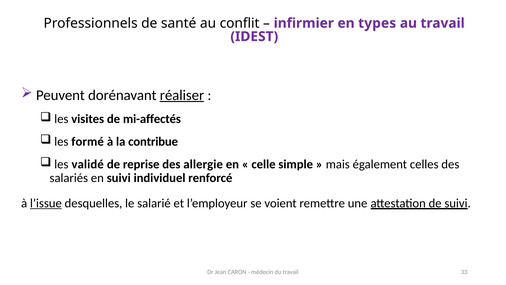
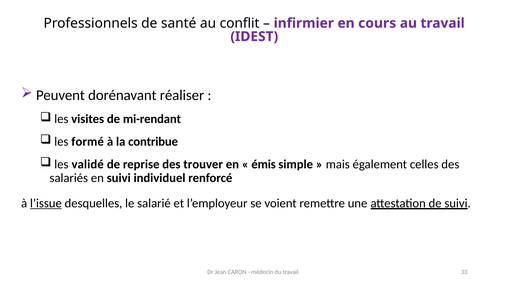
types: types -> cours
réaliser underline: present -> none
mi-affectés: mi-affectés -> mi-rendant
allergie: allergie -> trouver
celle: celle -> émis
